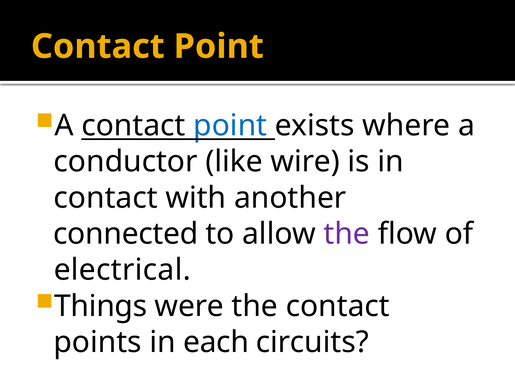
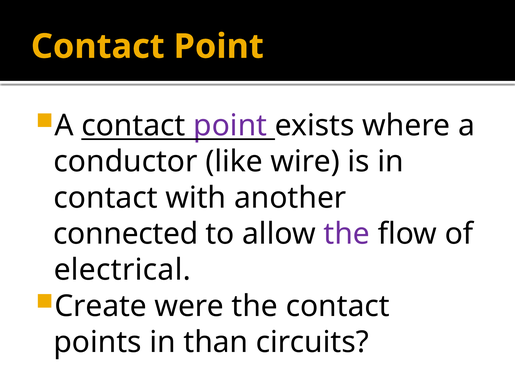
point at (230, 125) colour: blue -> purple
Things: Things -> Create
each: each -> than
